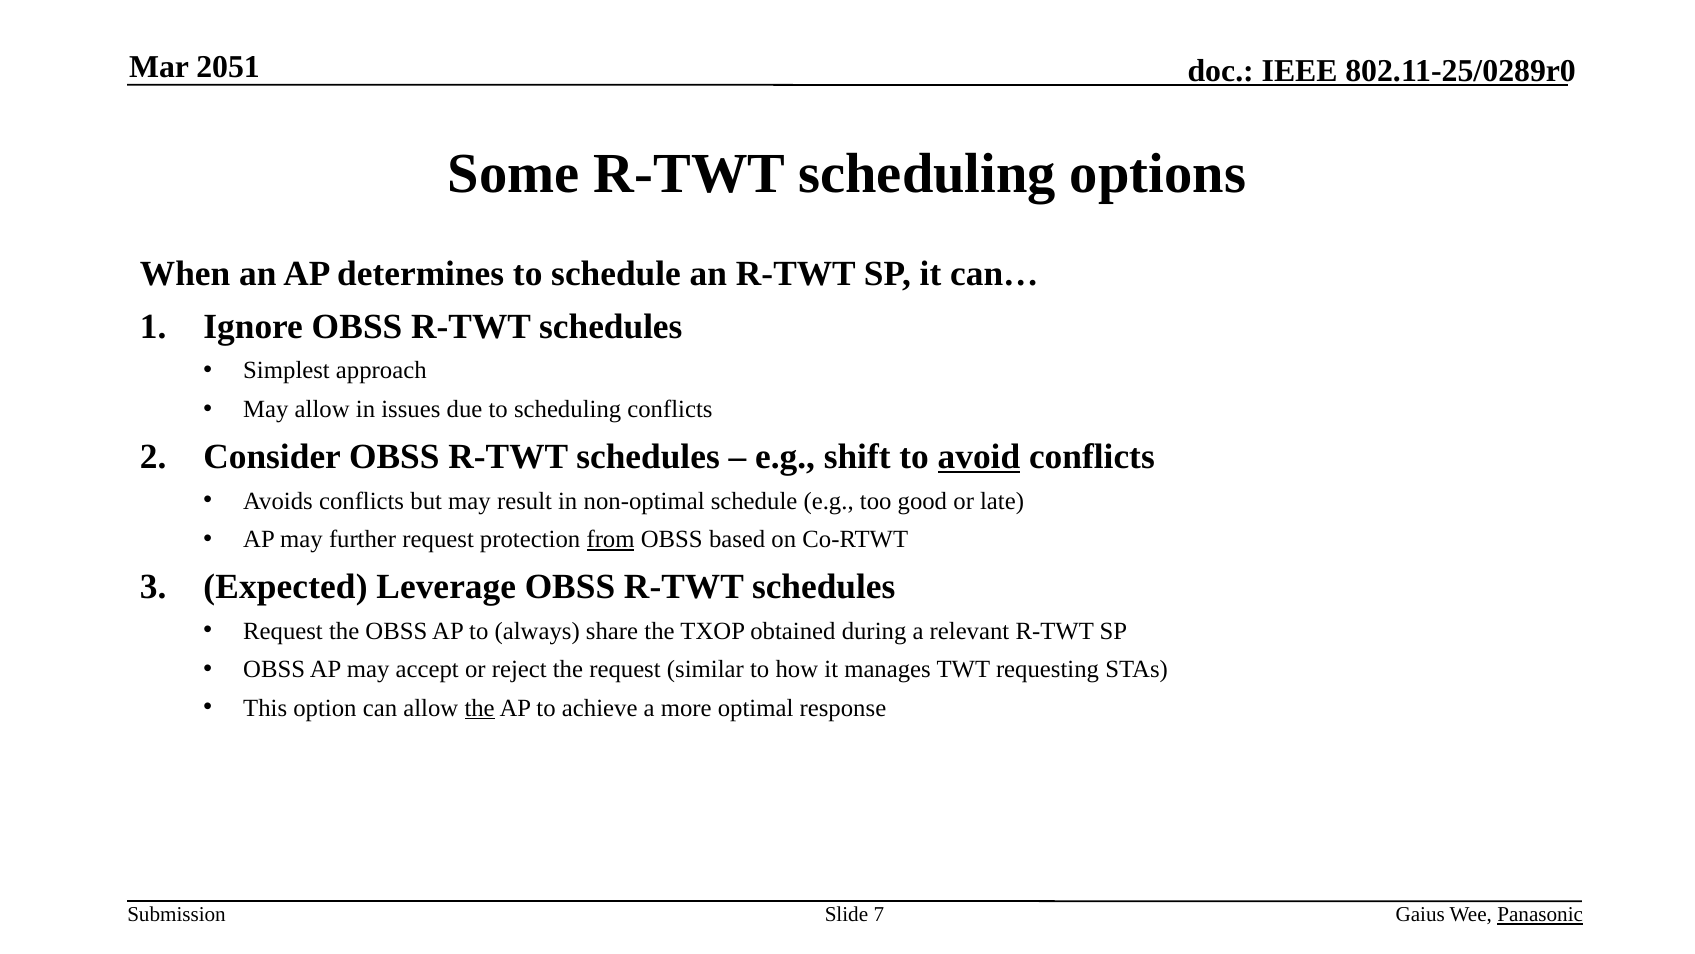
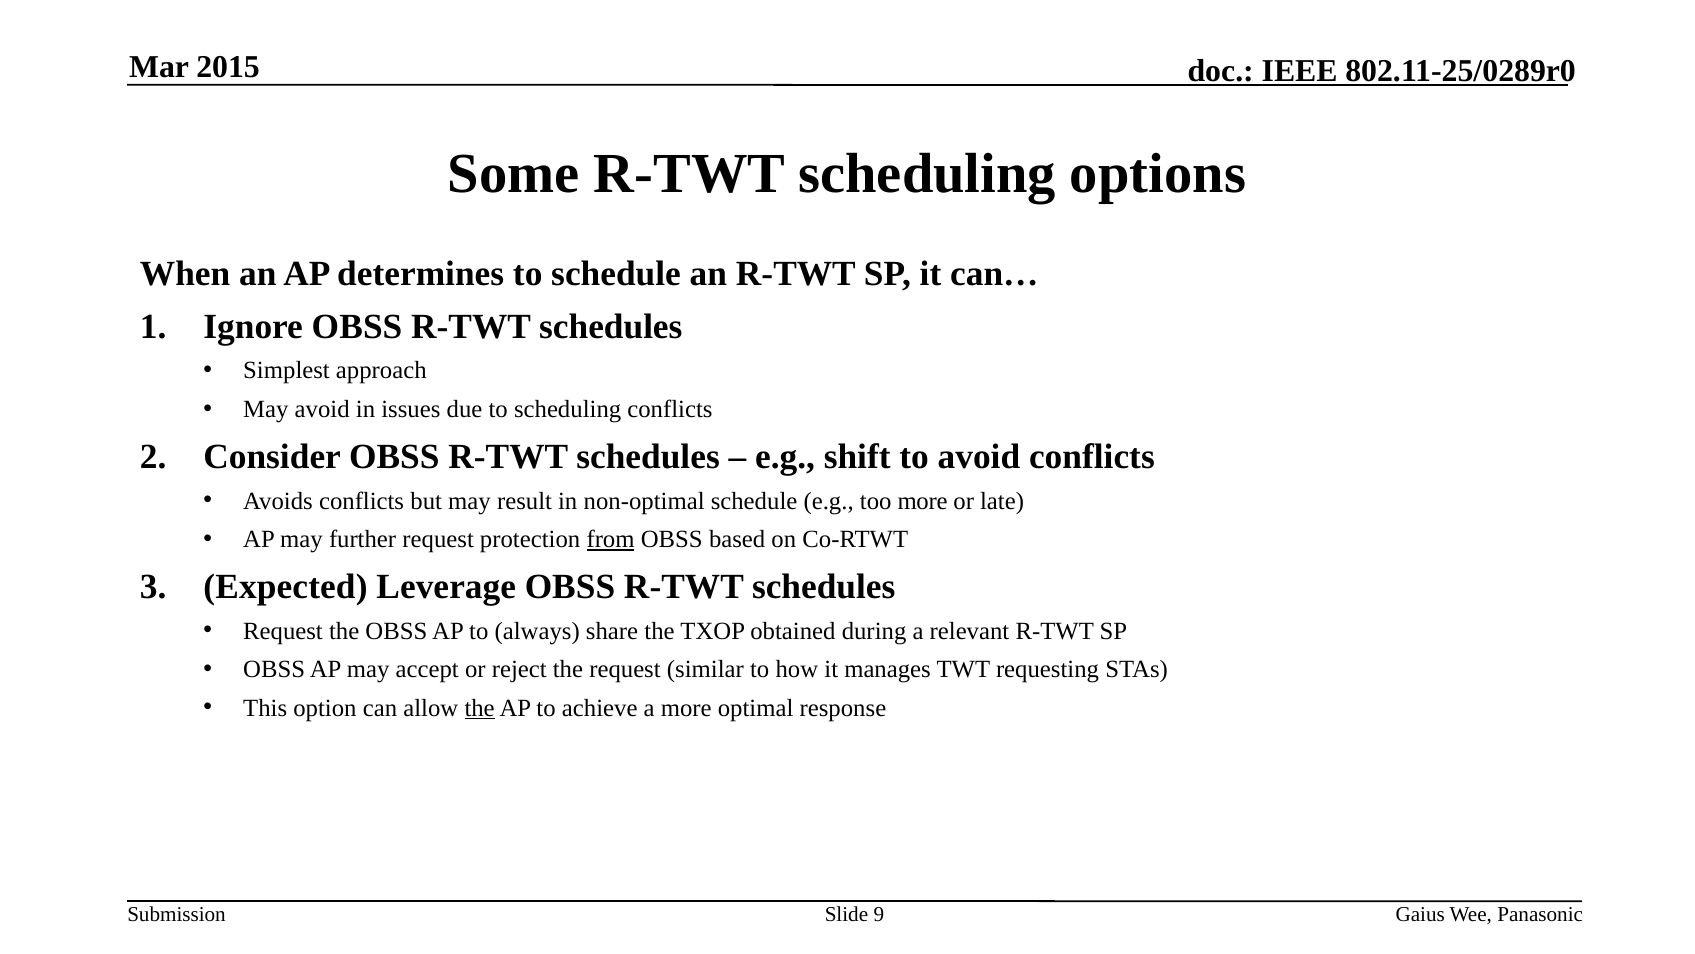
2051: 2051 -> 2015
May allow: allow -> avoid
avoid at (979, 456) underline: present -> none
too good: good -> more
7: 7 -> 9
Panasonic underline: present -> none
